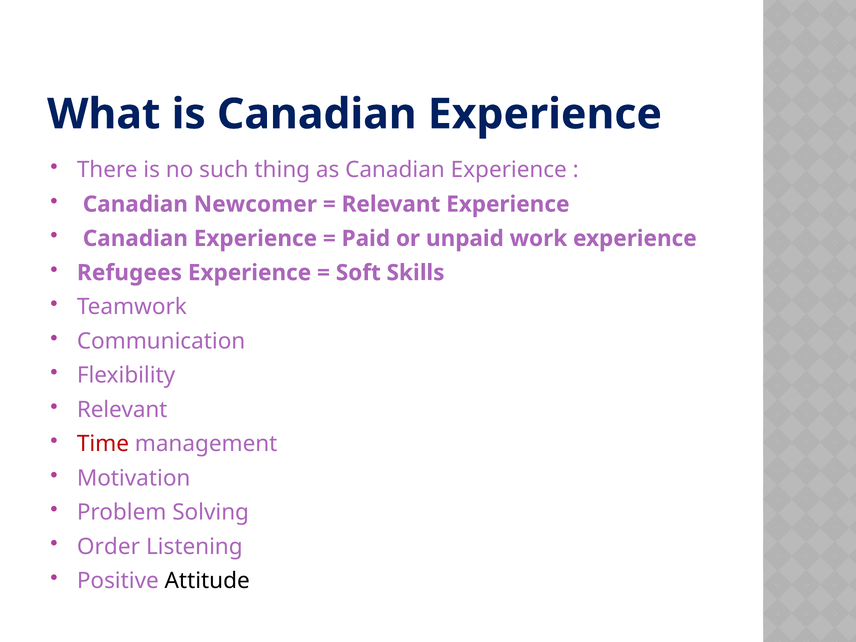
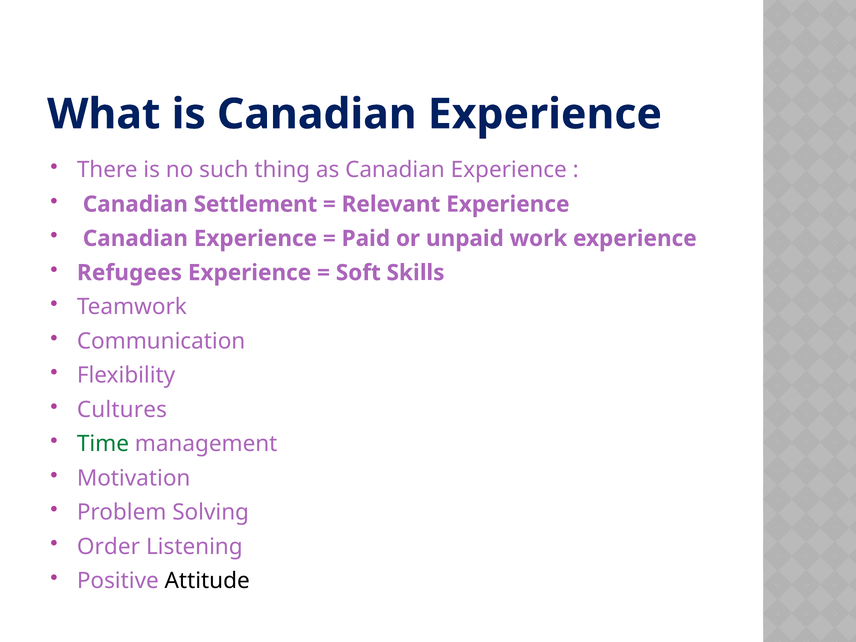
Newcomer: Newcomer -> Settlement
Relevant at (122, 410): Relevant -> Cultures
Time colour: red -> green
